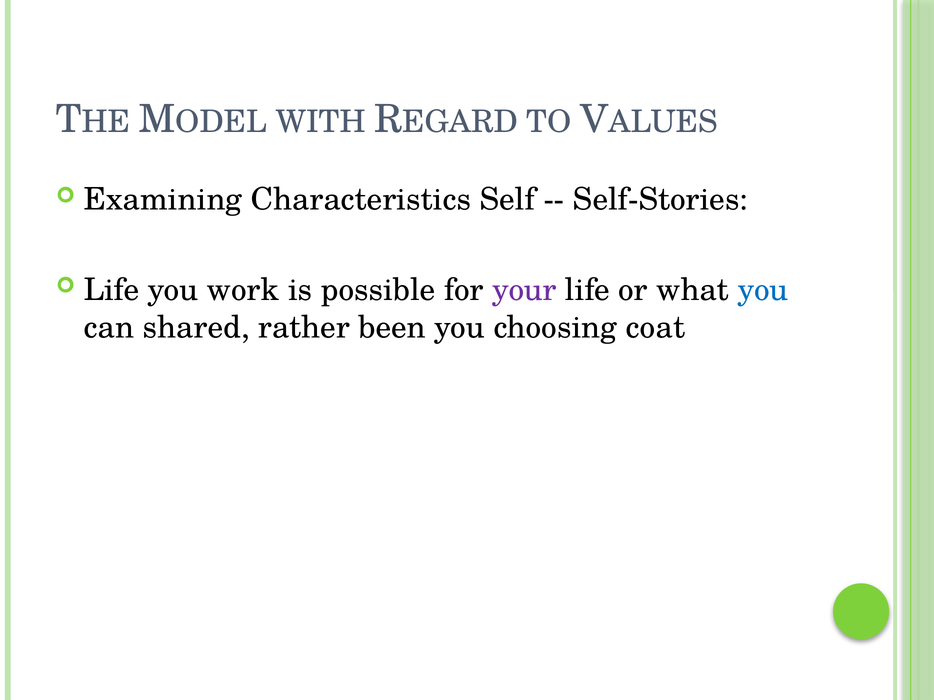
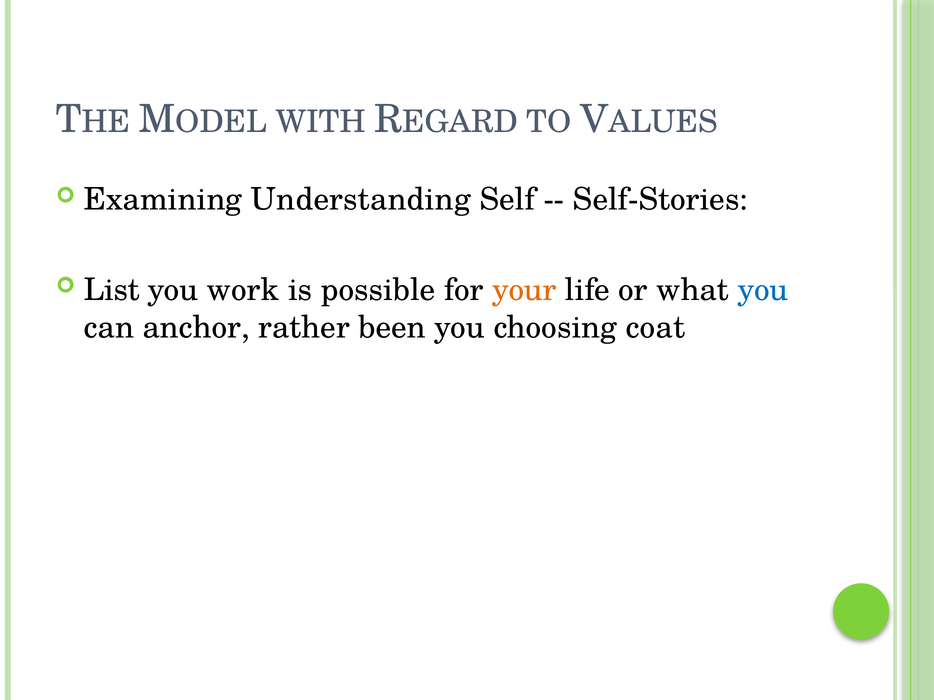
Characteristics: Characteristics -> Understanding
Life at (112, 290): Life -> List
your colour: purple -> orange
shared: shared -> anchor
